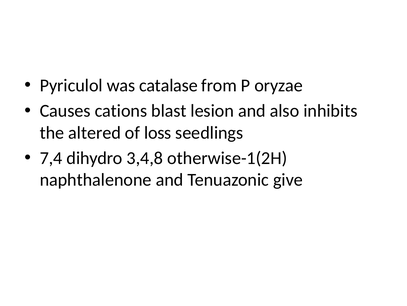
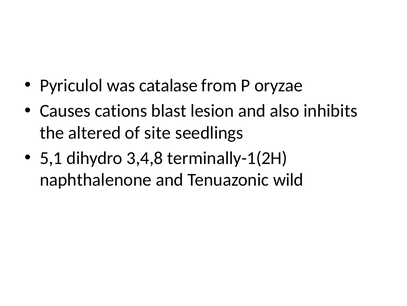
loss: loss -> site
7,4: 7,4 -> 5,1
otherwise-1(2H: otherwise-1(2H -> terminally-1(2H
give: give -> wild
